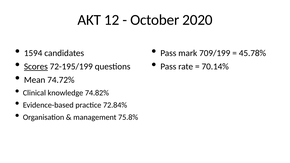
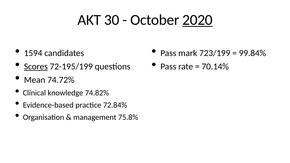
12: 12 -> 30
2020 underline: none -> present
709/199: 709/199 -> 723/199
45.78%: 45.78% -> 99.84%
